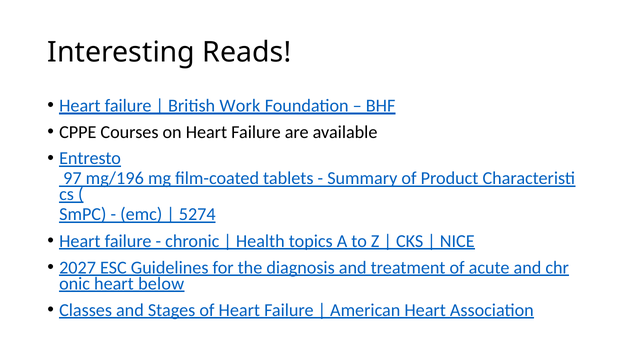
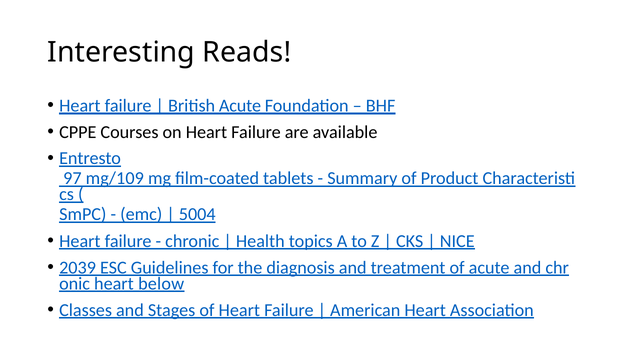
British Work: Work -> Acute
mg/196: mg/196 -> mg/109
5274: 5274 -> 5004
2027: 2027 -> 2039
